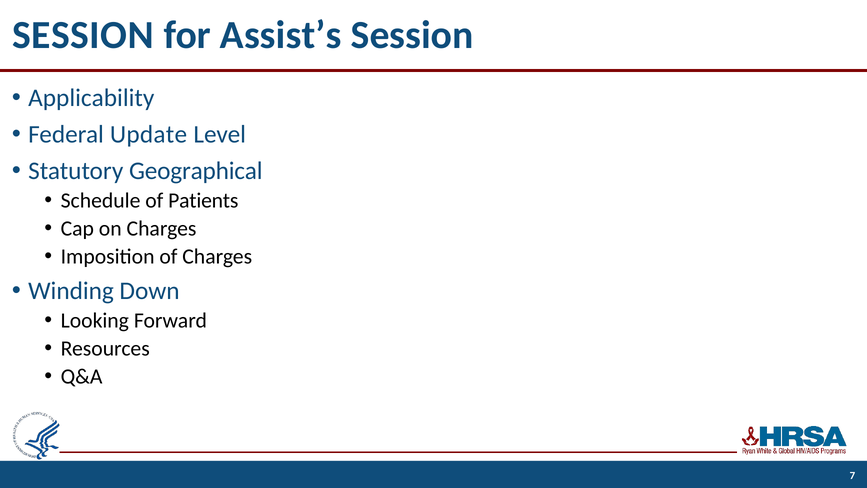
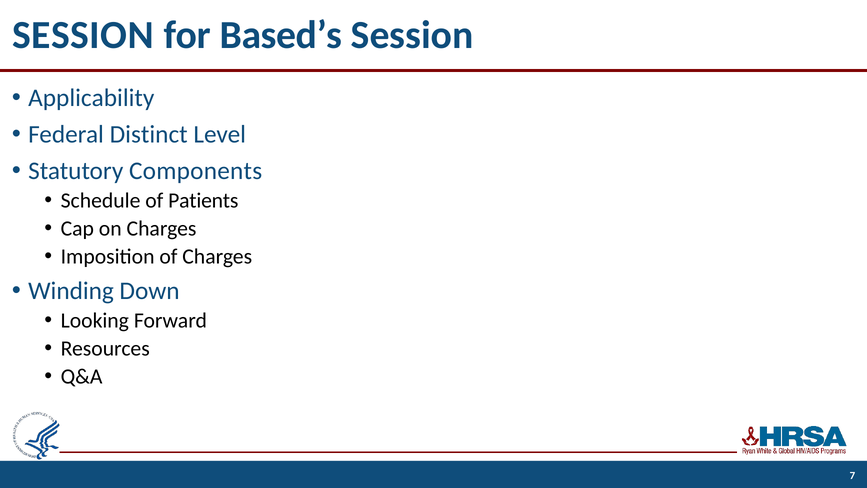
Assist’s: Assist’s -> Based’s
Update: Update -> Distinct
Geographical: Geographical -> Components
